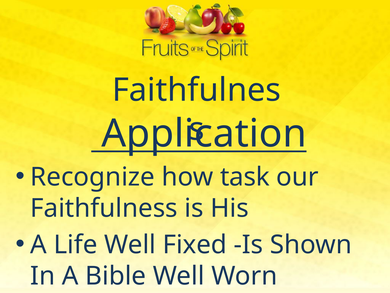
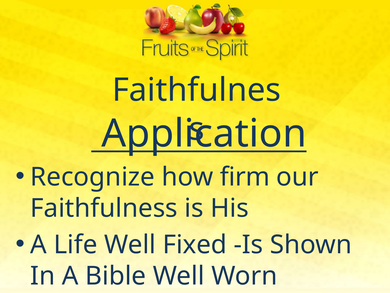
task: task -> firm
